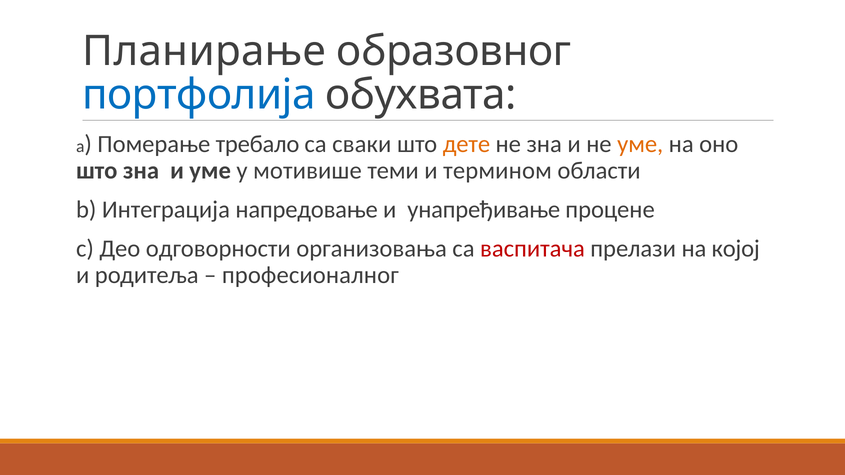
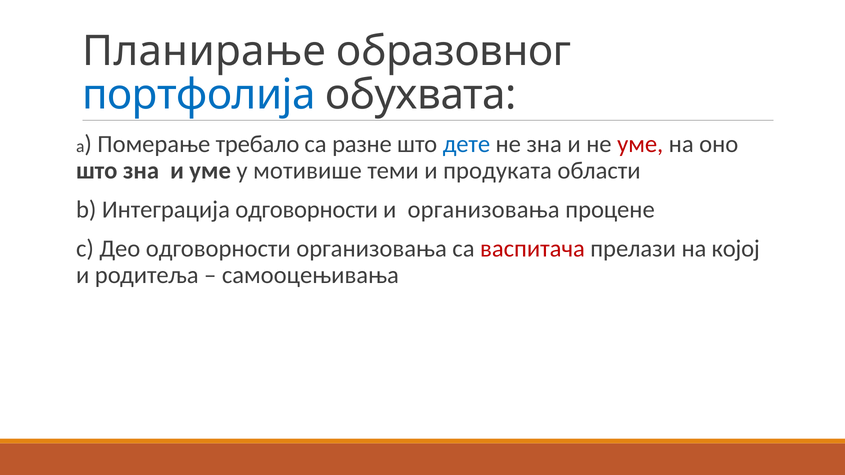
сваки: сваки -> разне
дете colour: orange -> blue
уме at (640, 144) colour: orange -> red
термином: термином -> продуката
Интеграција напредовање: напредовање -> oдговорности
и унапређивање: унапређивање -> организовања
професионалног: професионалног -> самооцењивања
